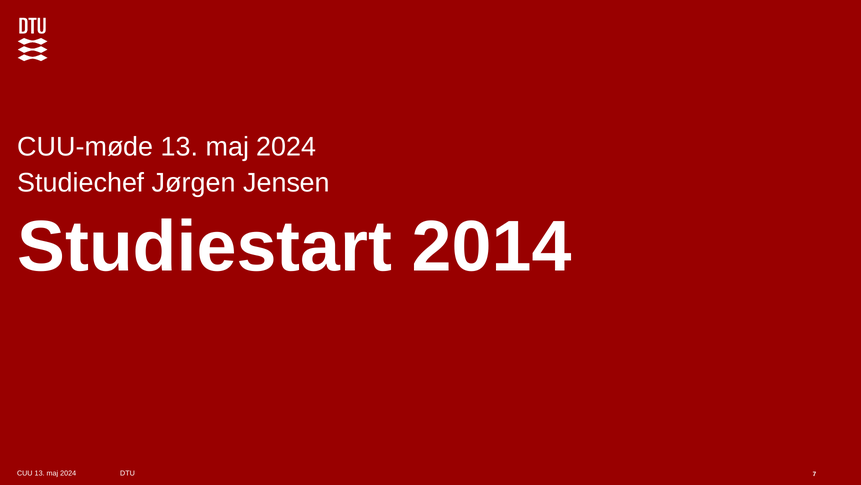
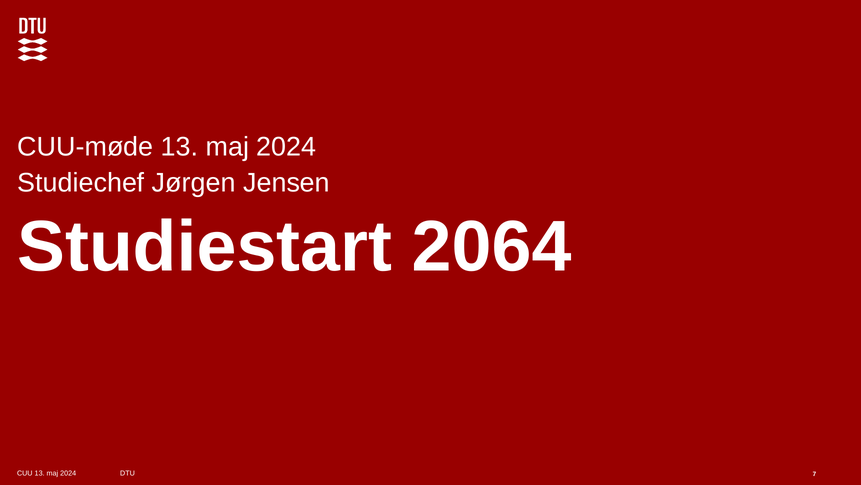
2014: 2014 -> 2064
